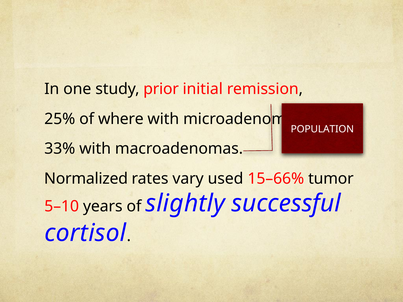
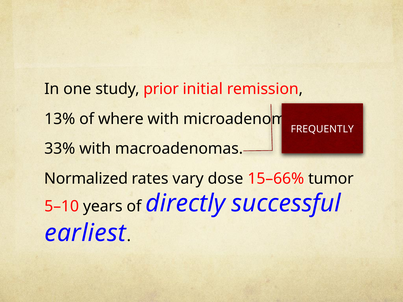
25%: 25% -> 13%
POPULATION: POPULATION -> FREQUENTLY
used: used -> dose
slightly: slightly -> directly
cortisol: cortisol -> earliest
